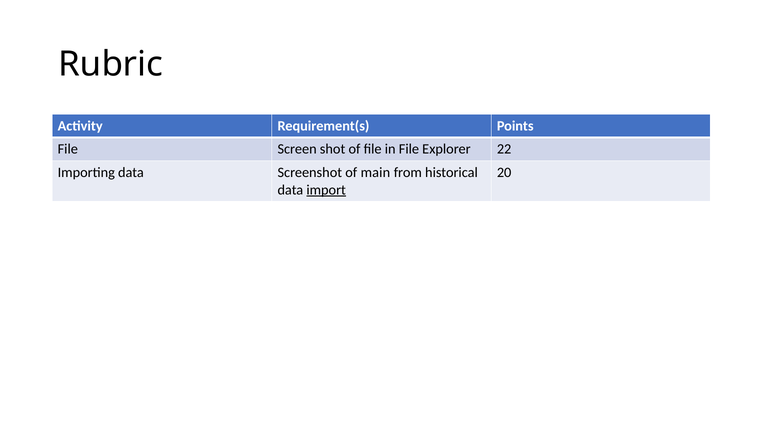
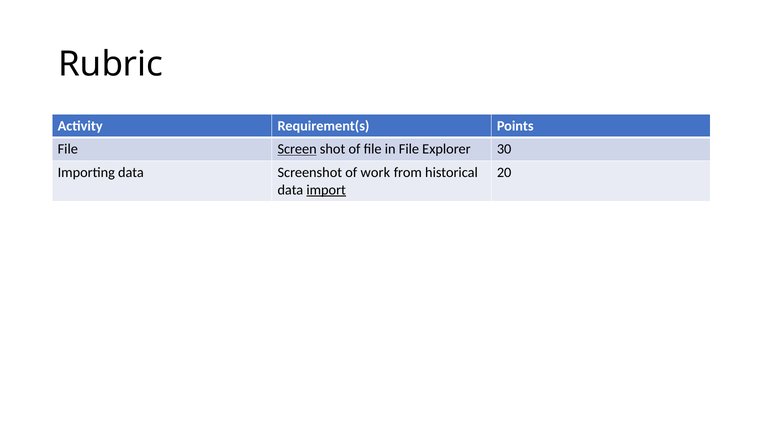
Screen underline: none -> present
22: 22 -> 30
main: main -> work
